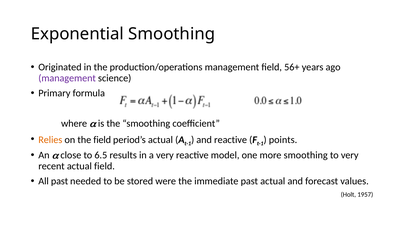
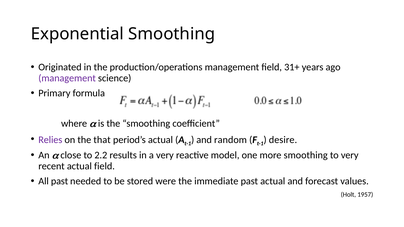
56+: 56+ -> 31+
Relies colour: orange -> purple
the field: field -> that
and reactive: reactive -> random
points: points -> desire
6.5: 6.5 -> 2.2
